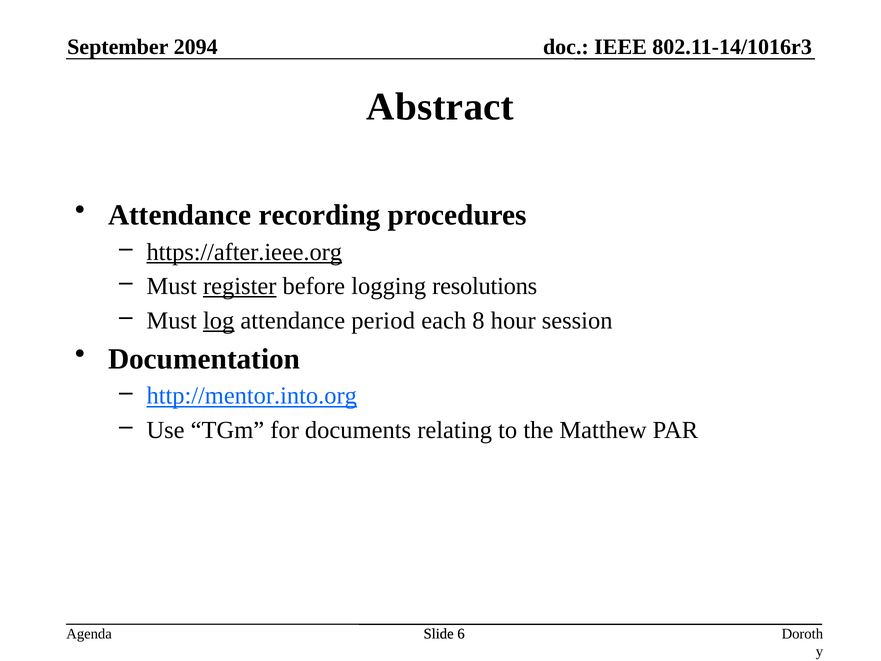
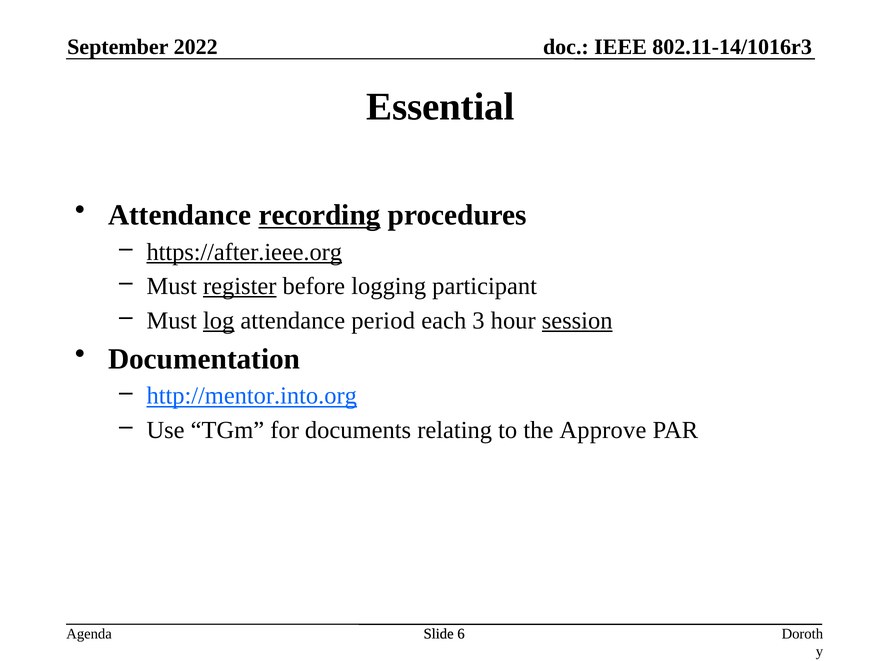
2094: 2094 -> 2022
Abstract: Abstract -> Essential
recording underline: none -> present
resolutions: resolutions -> participant
8: 8 -> 3
session underline: none -> present
Matthew: Matthew -> Approve
